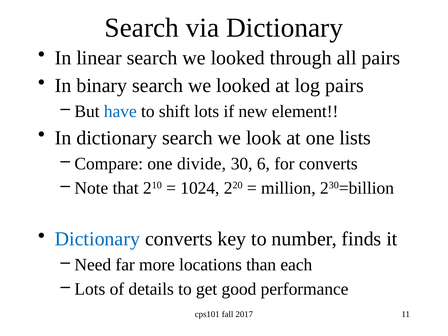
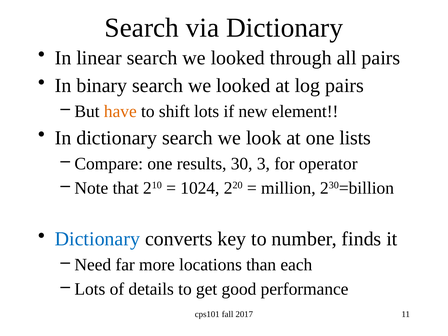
have colour: blue -> orange
divide: divide -> results
6: 6 -> 3
for converts: converts -> operator
